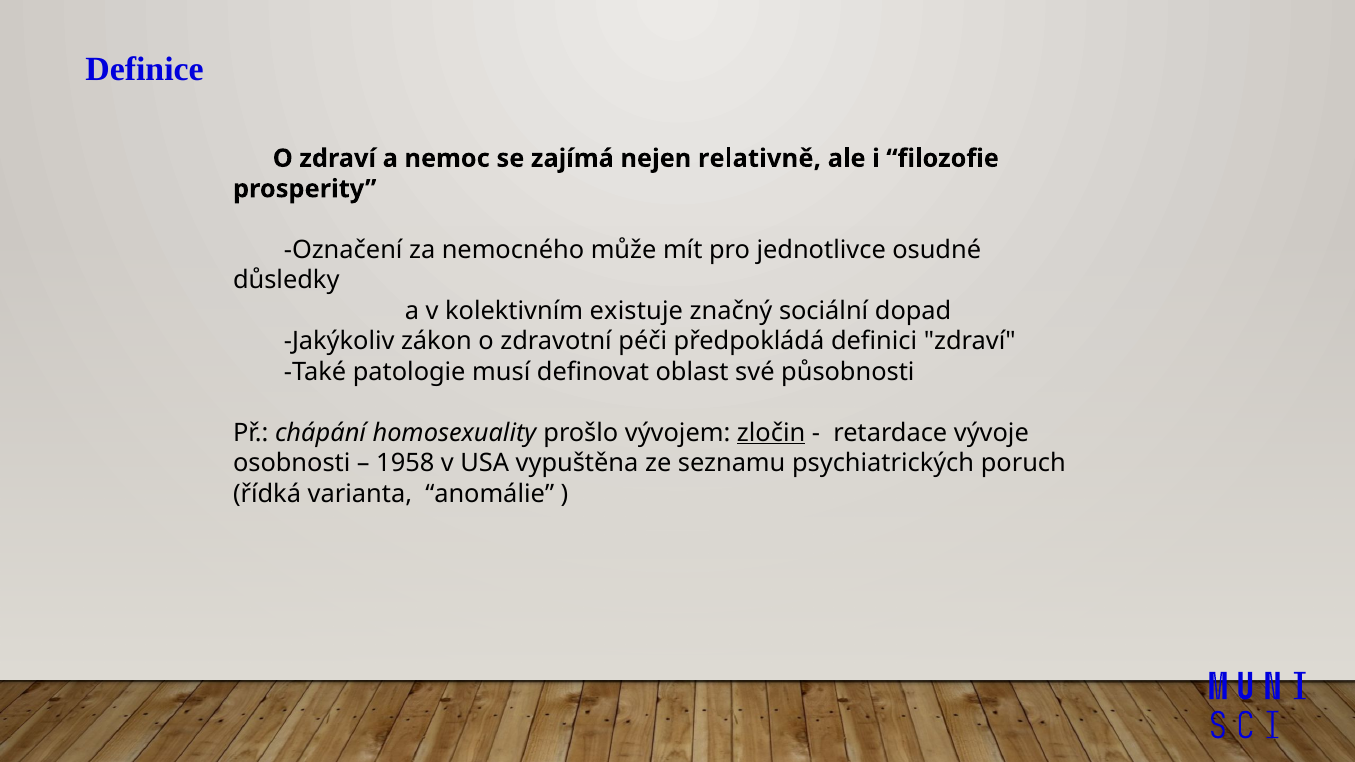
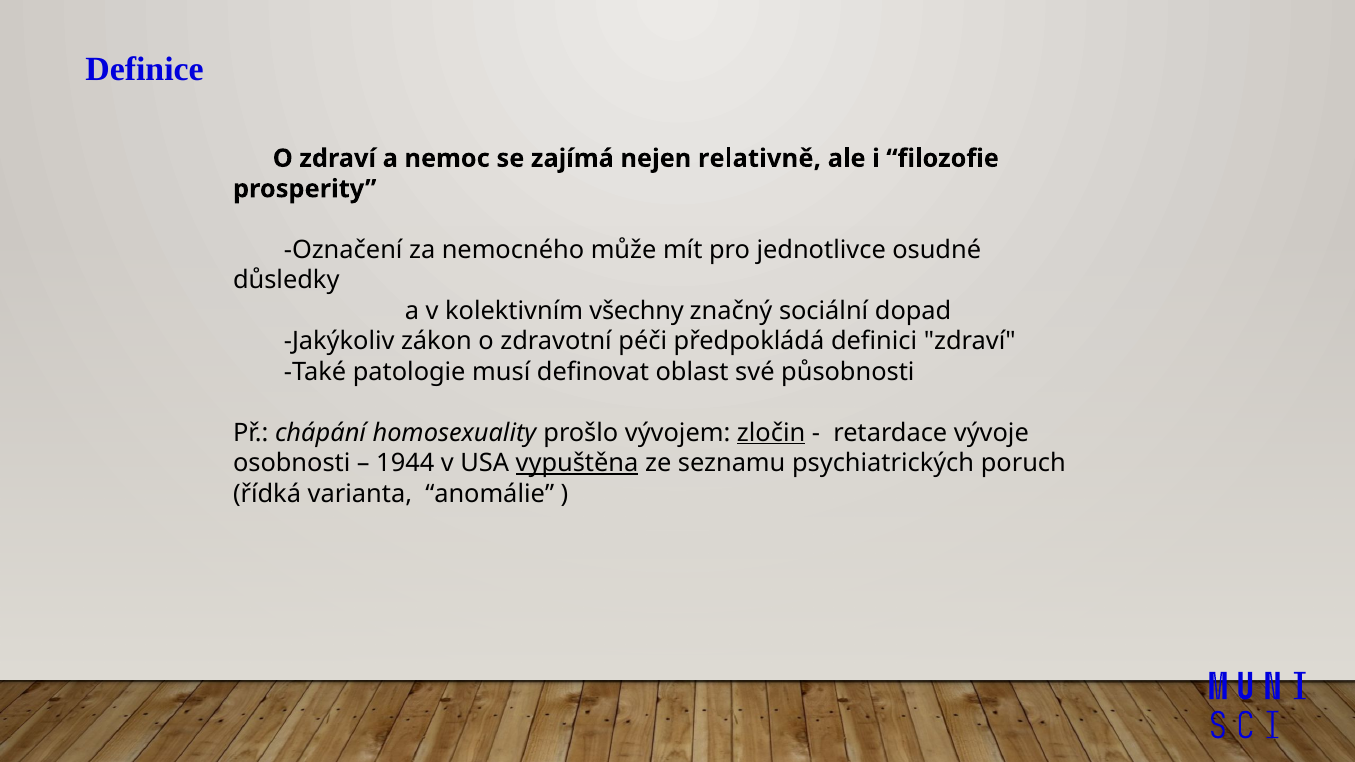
existuje: existuje -> všechny
1958: 1958 -> 1944
vypuštěna underline: none -> present
